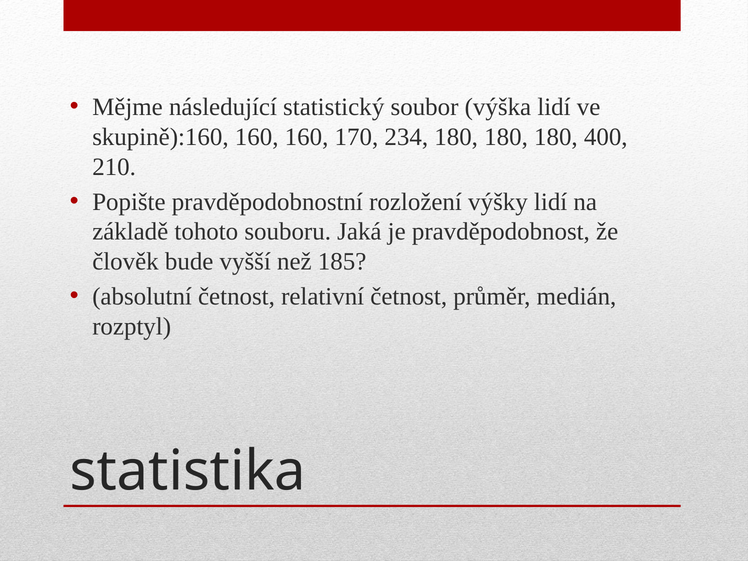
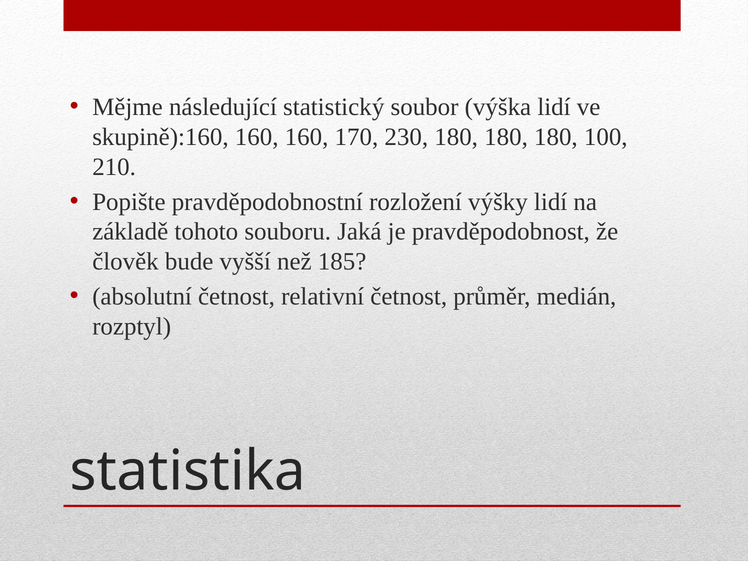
234: 234 -> 230
400: 400 -> 100
